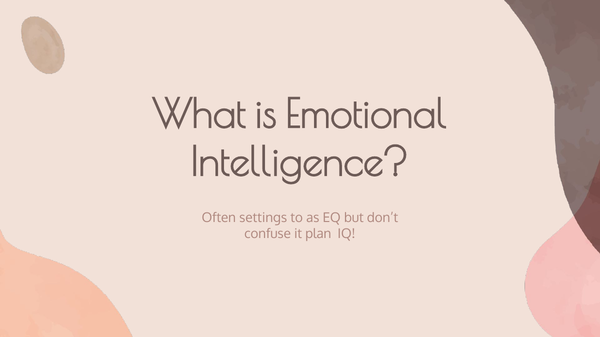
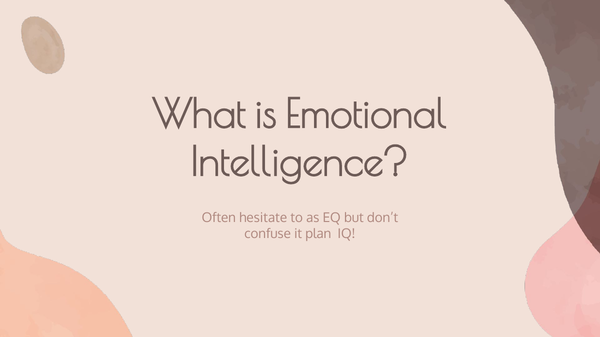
settings: settings -> hesitate
